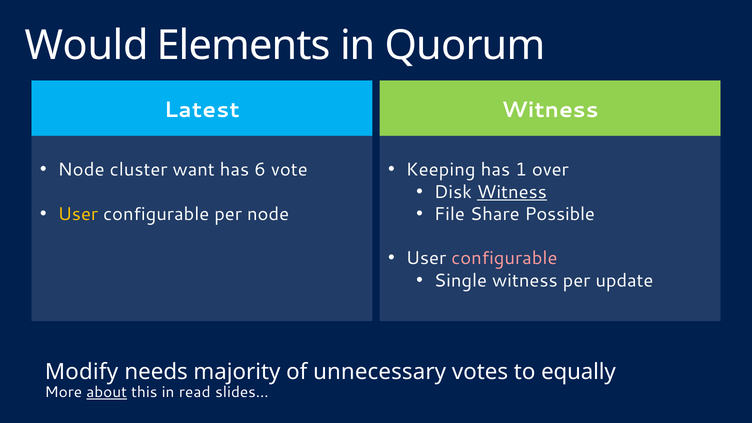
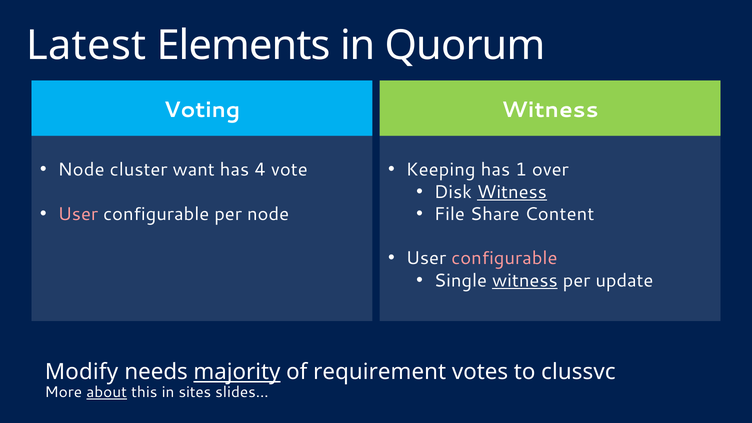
Would: Would -> Latest
Latest: Latest -> Voting
6: 6 -> 4
User at (78, 214) colour: yellow -> pink
Possible: Possible -> Content
witness at (525, 280) underline: none -> present
majority underline: none -> present
unnecessary: unnecessary -> requirement
equally: equally -> clussvc
read: read -> sites
